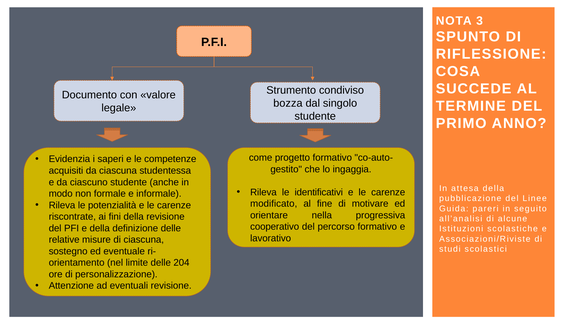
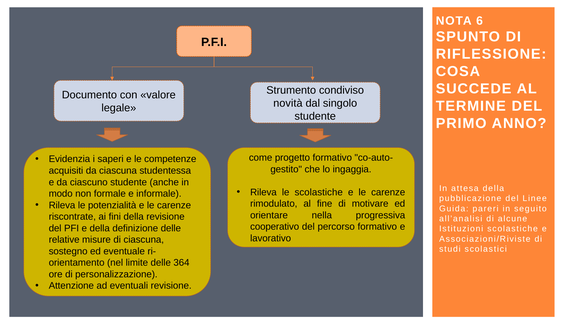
3: 3 -> 6
bozza: bozza -> novità
le identificativi: identificativi -> scolastiche
modificato: modificato -> rimodulato
204: 204 -> 364
